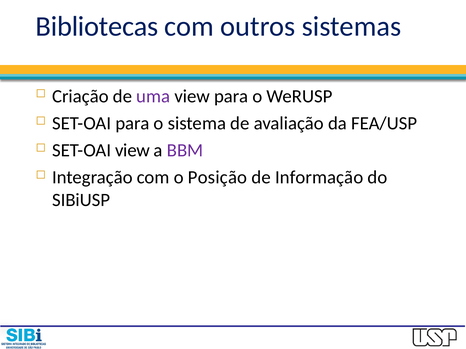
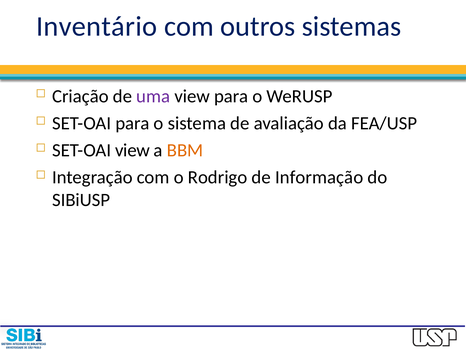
Bibliotecas: Bibliotecas -> Inventário
BBM colour: purple -> orange
Posição: Posição -> Rodrigo
